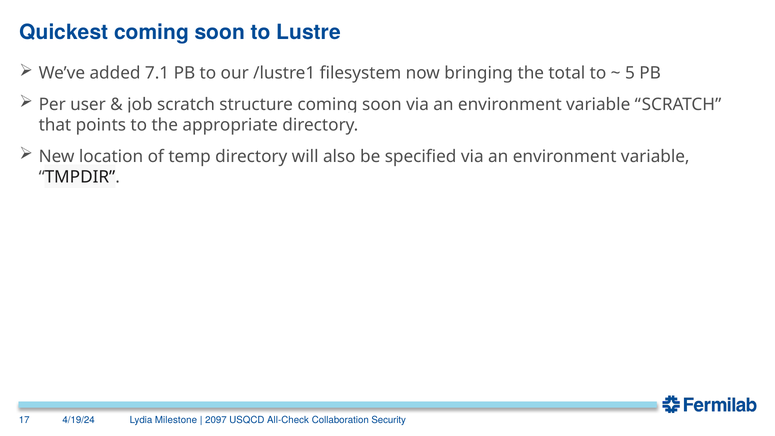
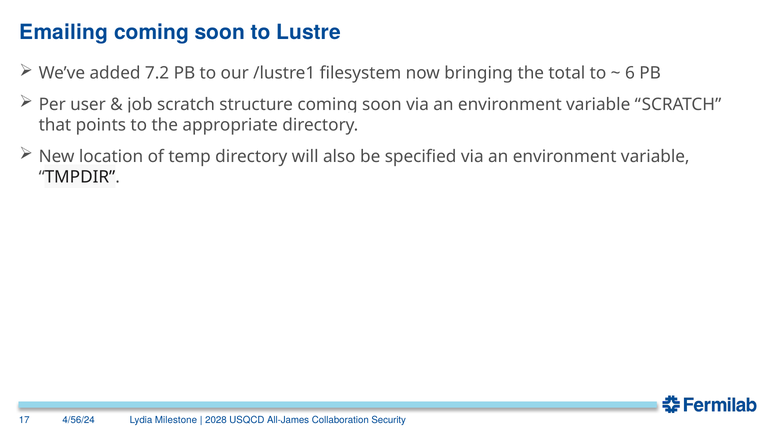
Quickest: Quickest -> Emailing
7.1: 7.1 -> 7.2
5: 5 -> 6
4/19/24: 4/19/24 -> 4/56/24
2097: 2097 -> 2028
All-Check: All-Check -> All-James
